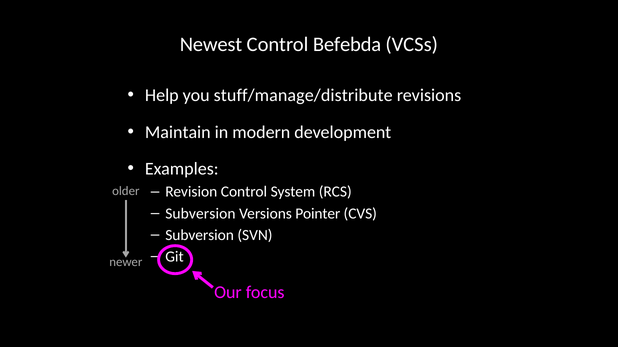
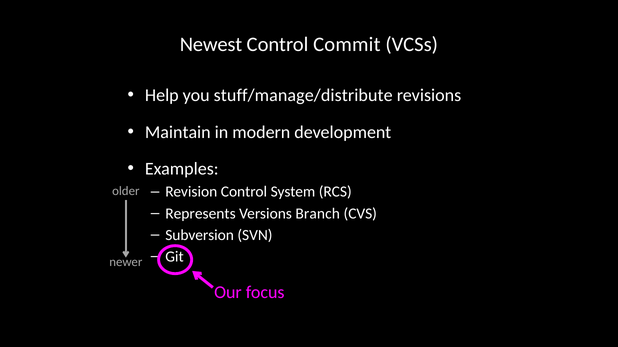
Befebda: Befebda -> Commit
Subversion at (200, 214): Subversion -> Represents
Pointer: Pointer -> Branch
